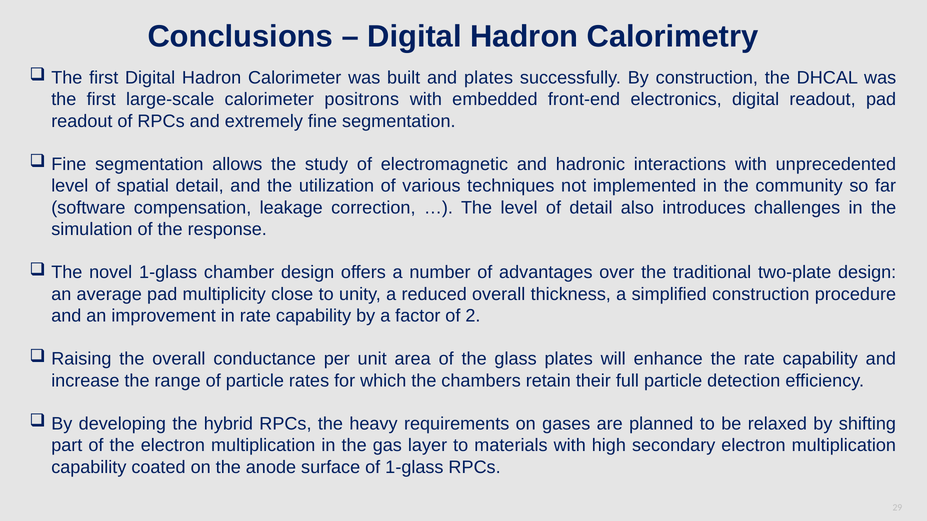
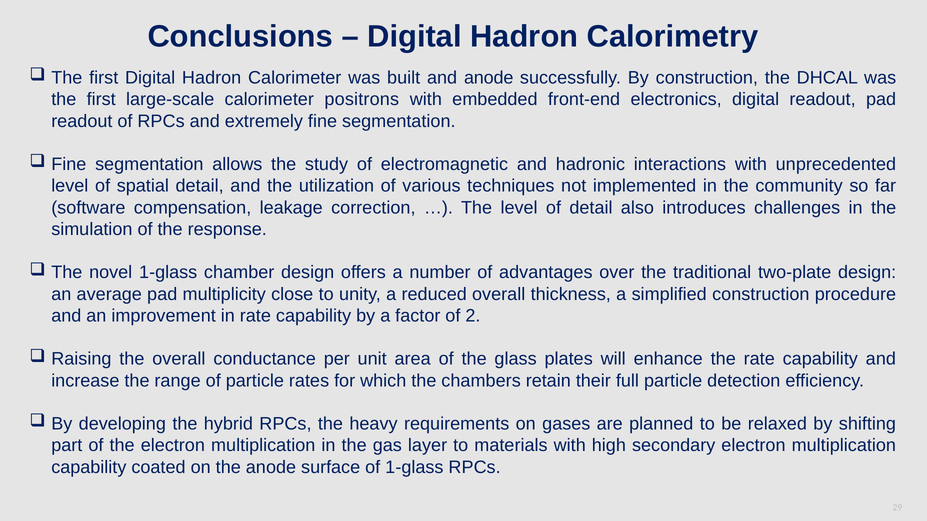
and plates: plates -> anode
